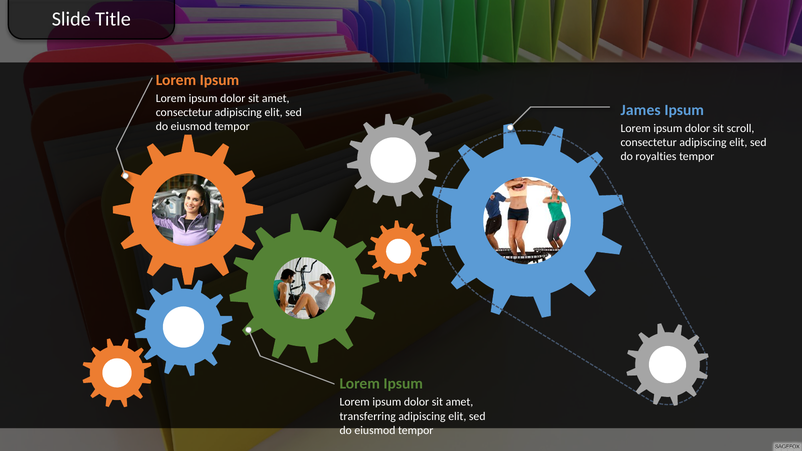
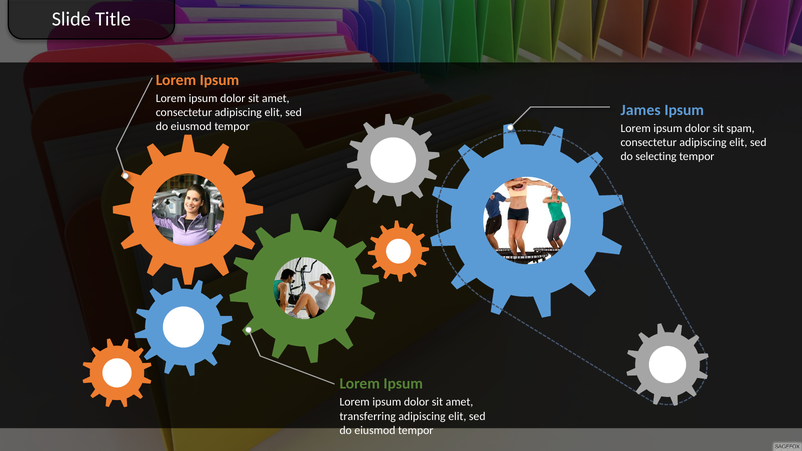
scroll: scroll -> spam
royalties: royalties -> selecting
